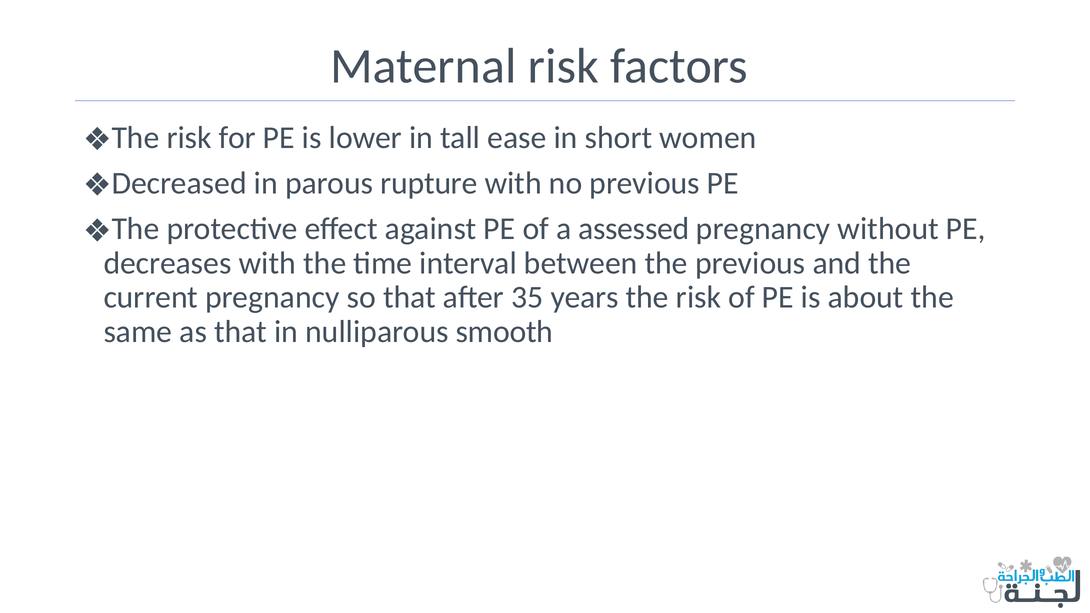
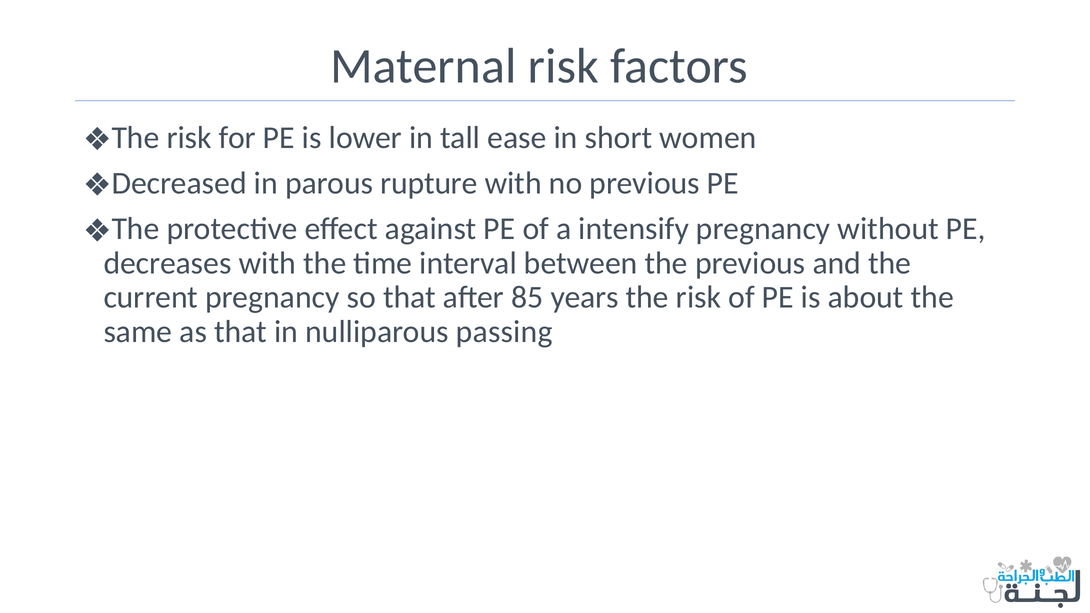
assessed: assessed -> intensify
35: 35 -> 85
smooth: smooth -> passing
